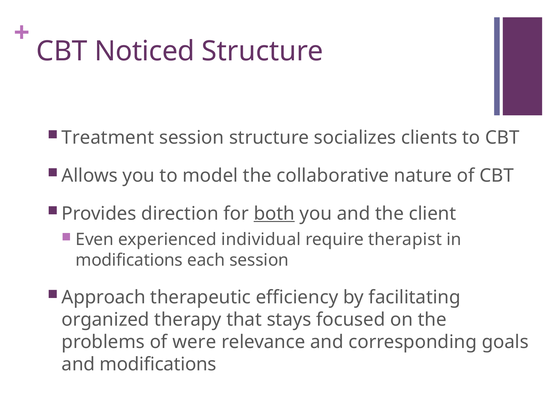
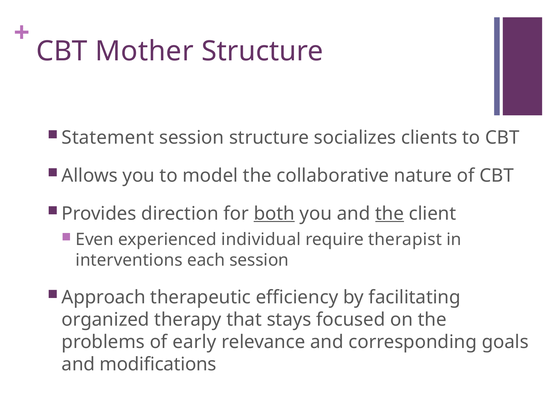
Noticed: Noticed -> Mother
Treatment: Treatment -> Statement
the at (390, 214) underline: none -> present
modifications at (129, 260): modifications -> interventions
were: were -> early
